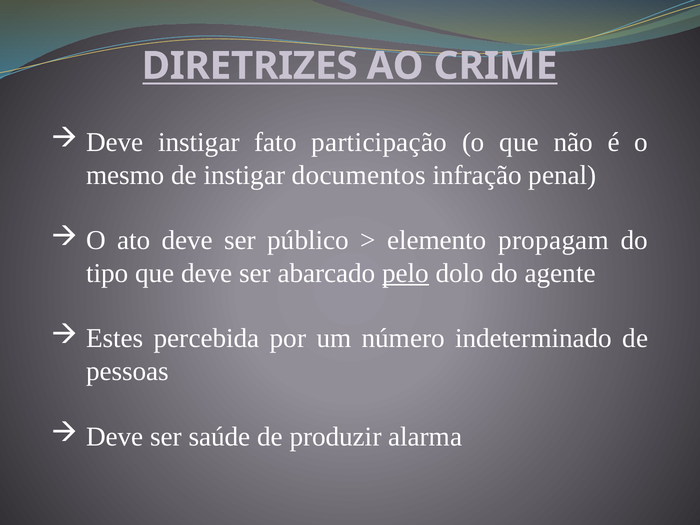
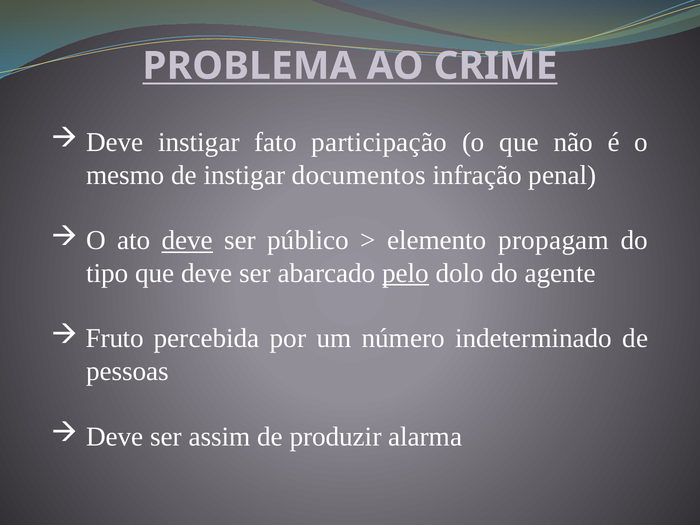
DIRETRIZES: DIRETRIZES -> PROBLEMA
deve at (187, 240) underline: none -> present
Estes: Estes -> Fruto
saúde: saúde -> assim
